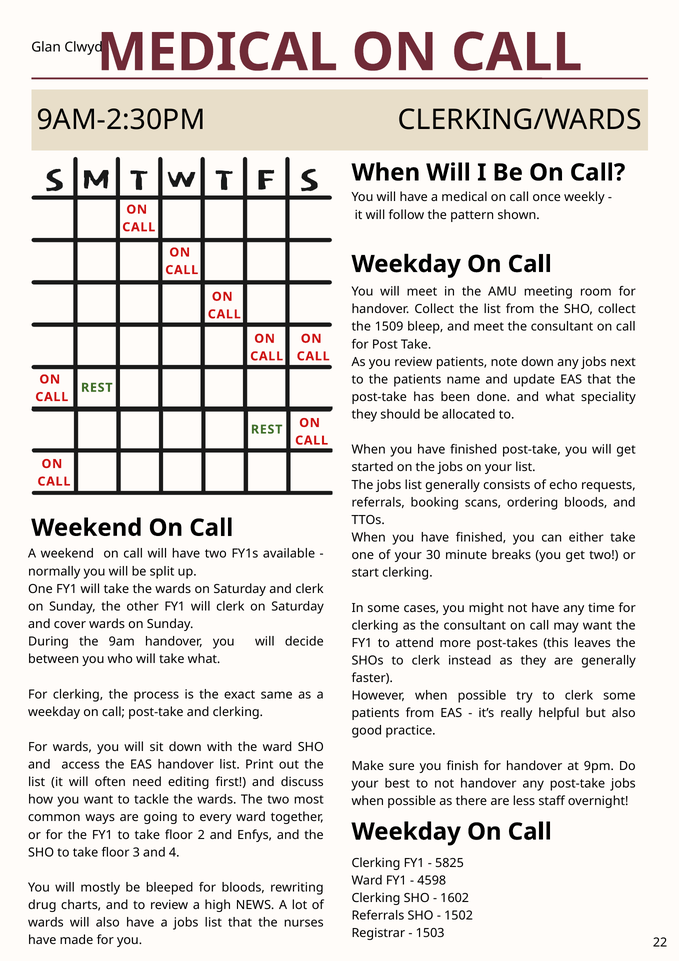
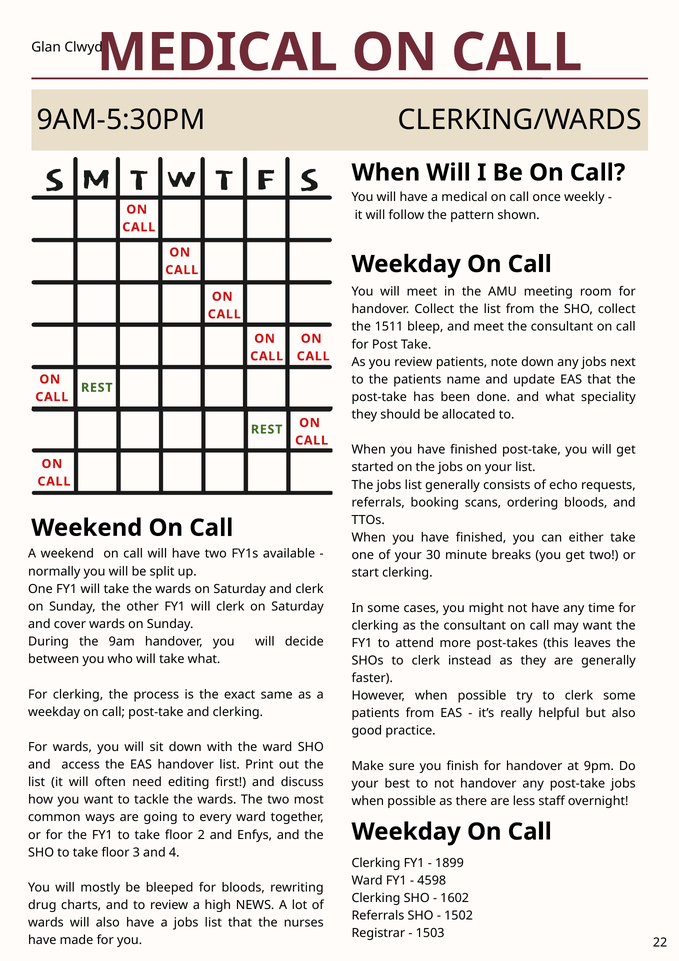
9AM-2:30PM: 9AM-2:30PM -> 9AM-5:30PM
1509: 1509 -> 1511
5825: 5825 -> 1899
